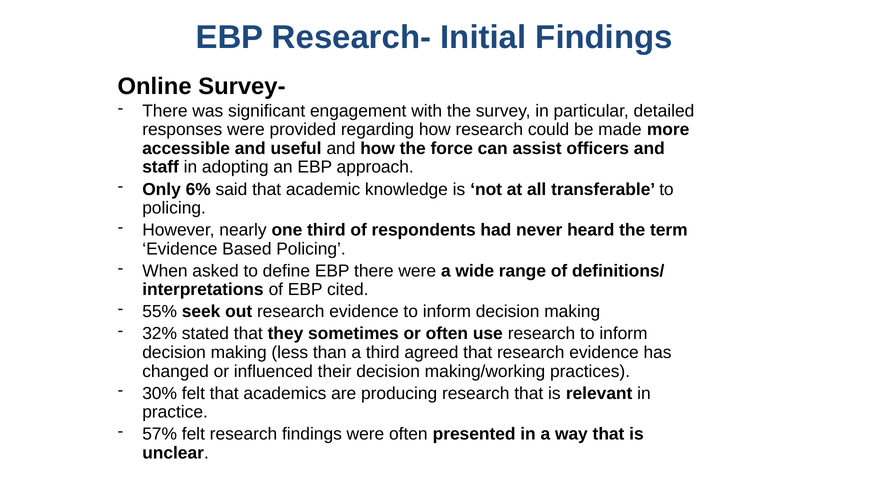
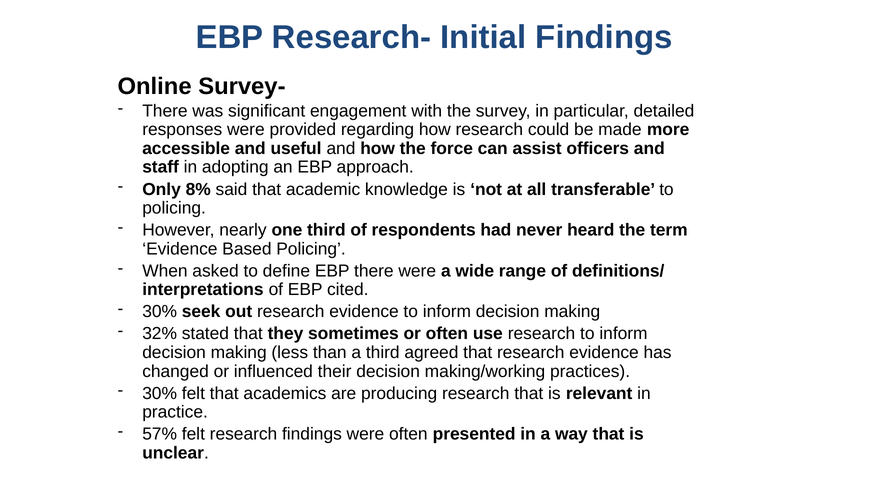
6%: 6% -> 8%
55% at (160, 312): 55% -> 30%
